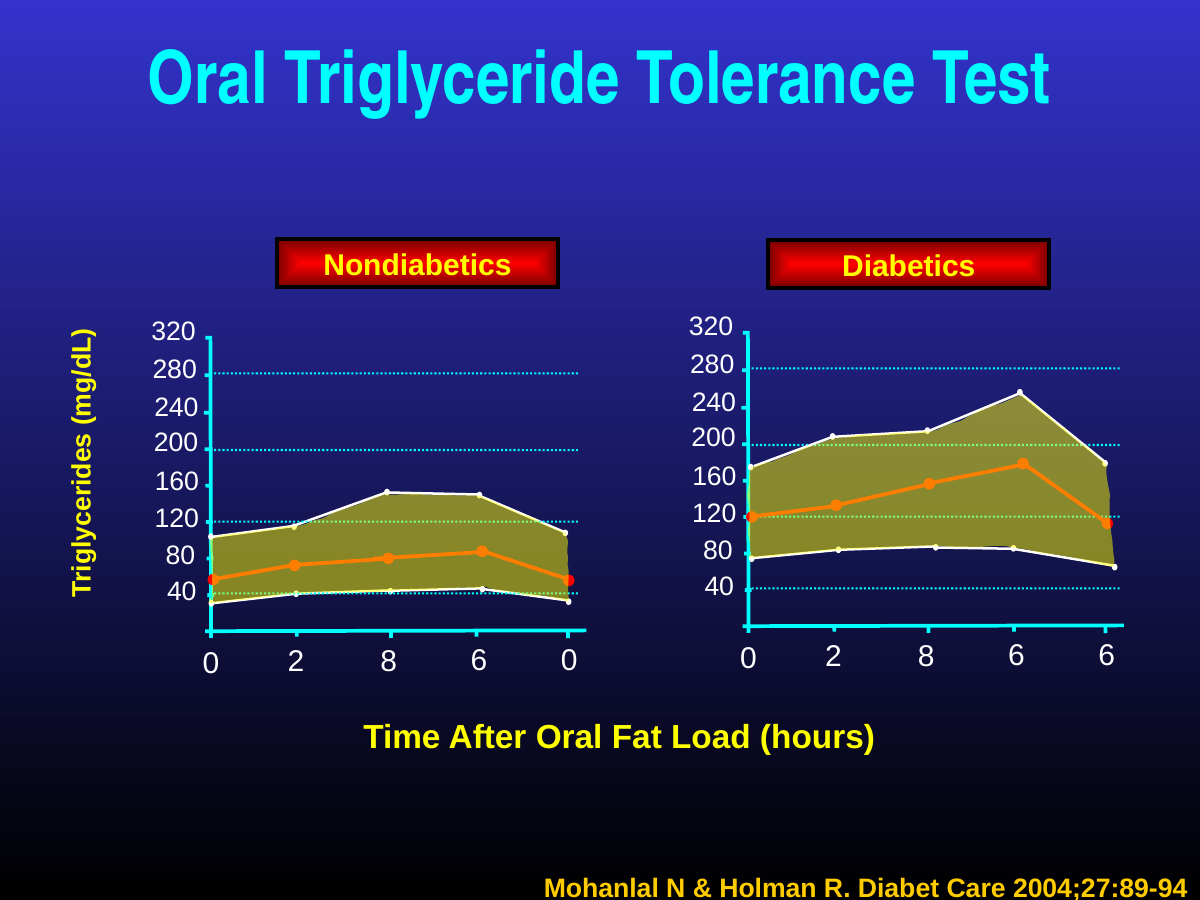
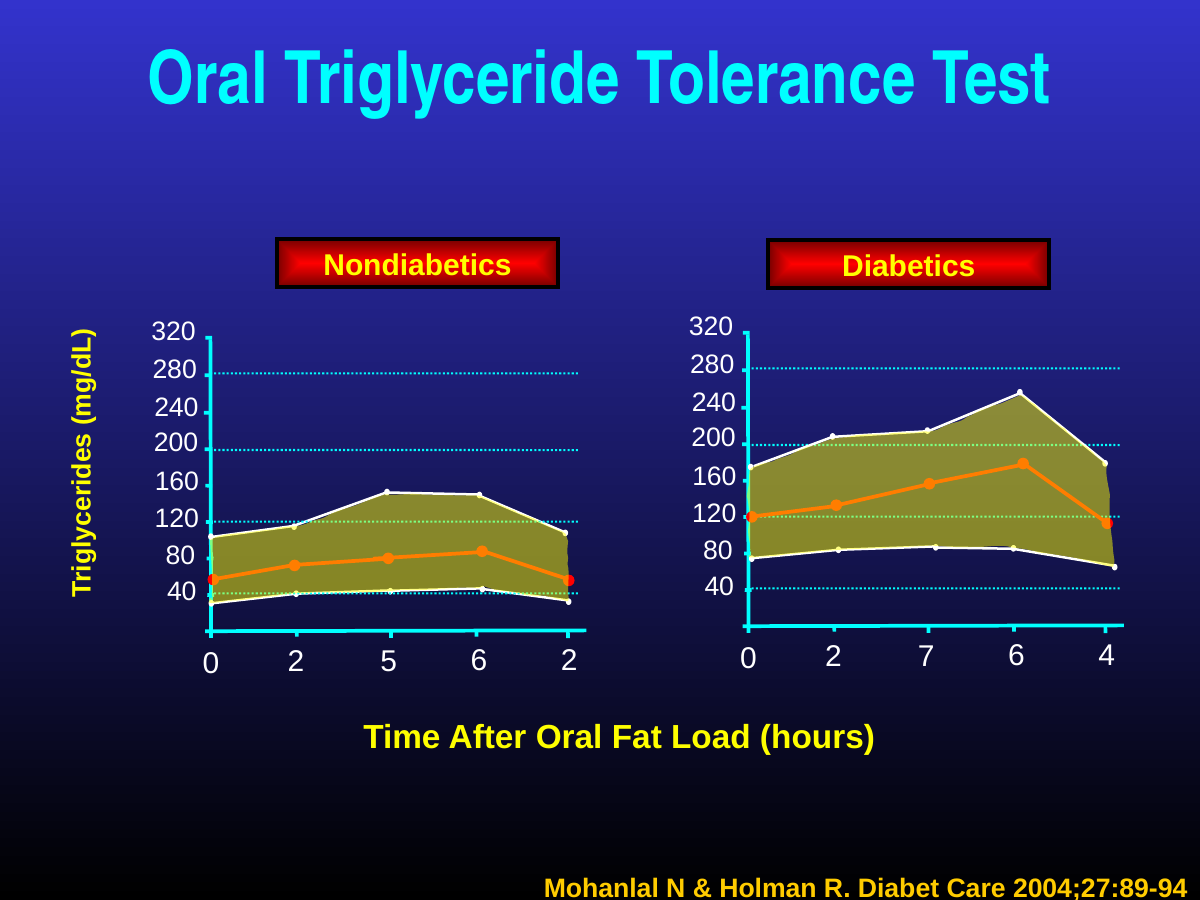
8 at (926, 657): 8 -> 7
6 6: 6 -> 4
8 at (389, 662): 8 -> 5
6 0: 0 -> 2
